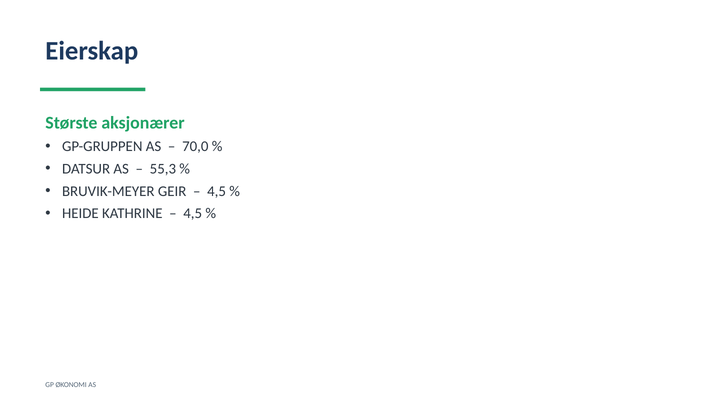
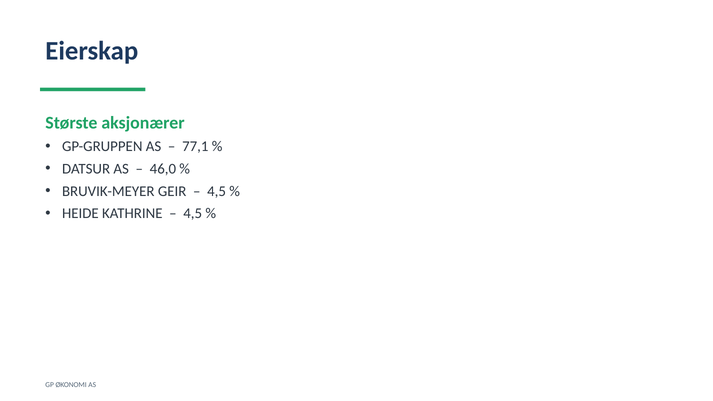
70,0: 70,0 -> 77,1
55,3: 55,3 -> 46,0
